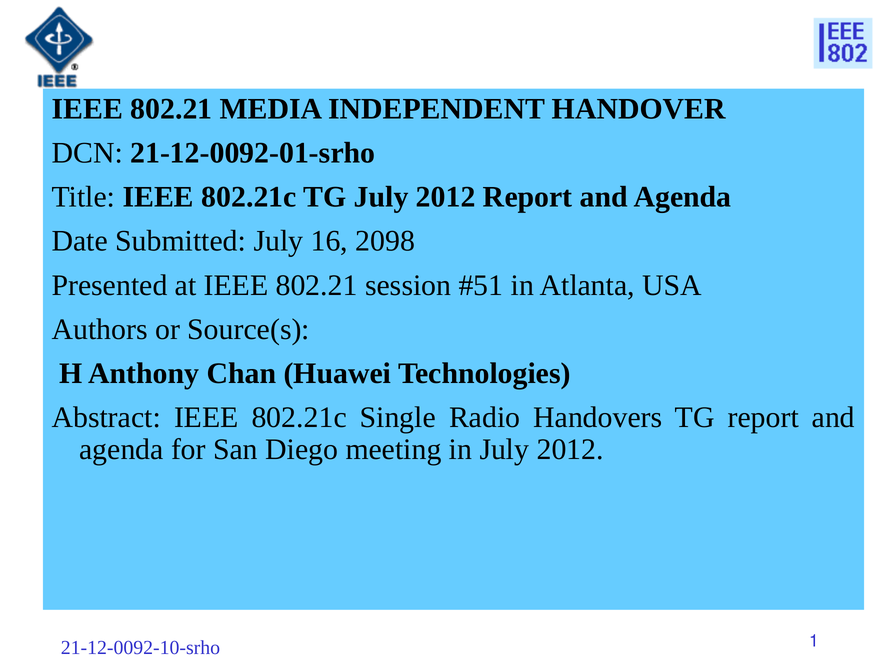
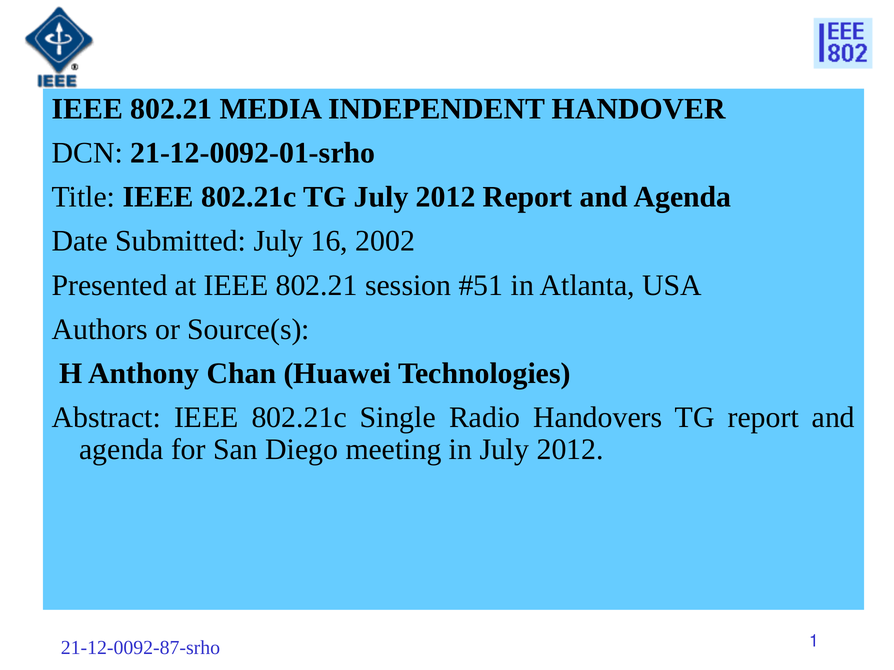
2098: 2098 -> 2002
21-12-0092-10-srho: 21-12-0092-10-srho -> 21-12-0092-87-srho
